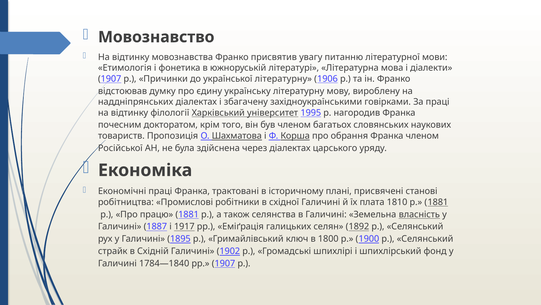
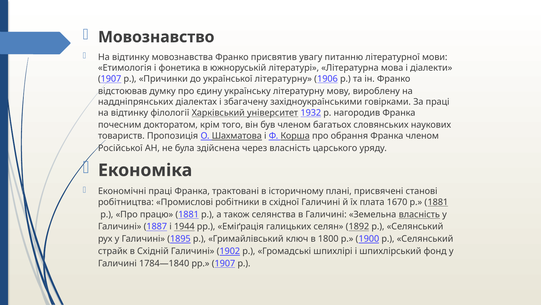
1995: 1995 -> 1932
через діалектах: діалектах -> власність
1810: 1810 -> 1670
1917: 1917 -> 1944
